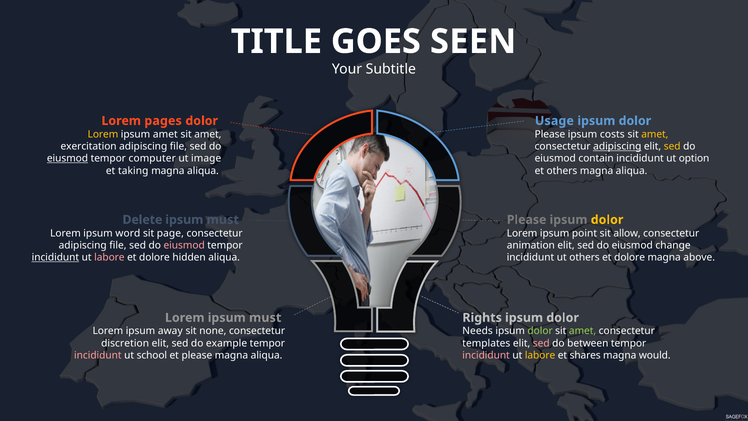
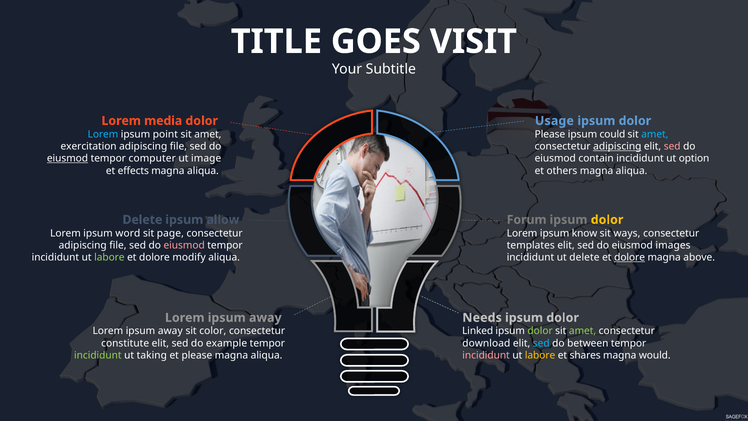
SEEN: SEEN -> VISIT
pages: pages -> media
Lorem at (103, 134) colour: yellow -> light blue
ipsum amet: amet -> point
costs: costs -> could
amet at (655, 134) colour: yellow -> light blue
sed at (672, 146) colour: yellow -> pink
taking: taking -> effects
must at (223, 220): must -> allow
Please at (527, 220): Please -> Forum
point: point -> know
allow: allow -> ways
animation: animation -> templates
change: change -> images
incididunt at (55, 257) underline: present -> none
labore at (109, 257) colour: pink -> light green
hidden: hidden -> modify
ut others: others -> delete
dolore at (630, 257) underline: none -> present
must at (265, 318): must -> away
Rights: Rights -> Needs
none: none -> color
Needs: Needs -> Linked
discretion: discretion -> constitute
templates: templates -> download
sed at (541, 343) colour: pink -> light blue
incididunt at (98, 355) colour: pink -> light green
school: school -> taking
